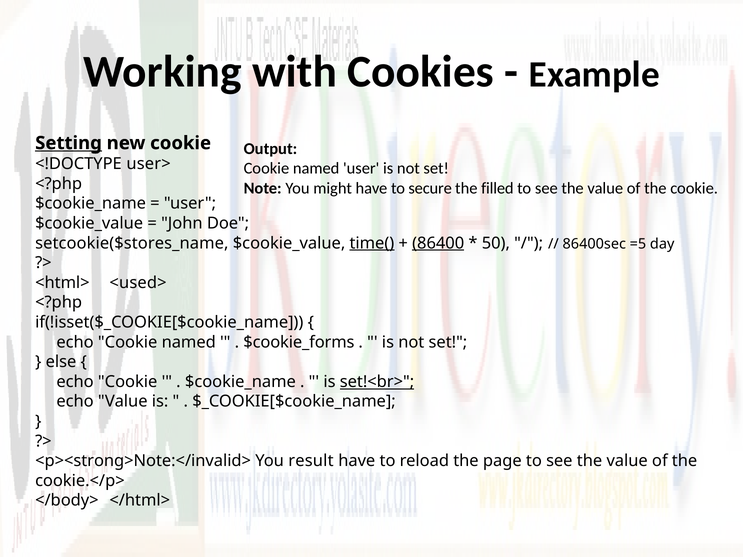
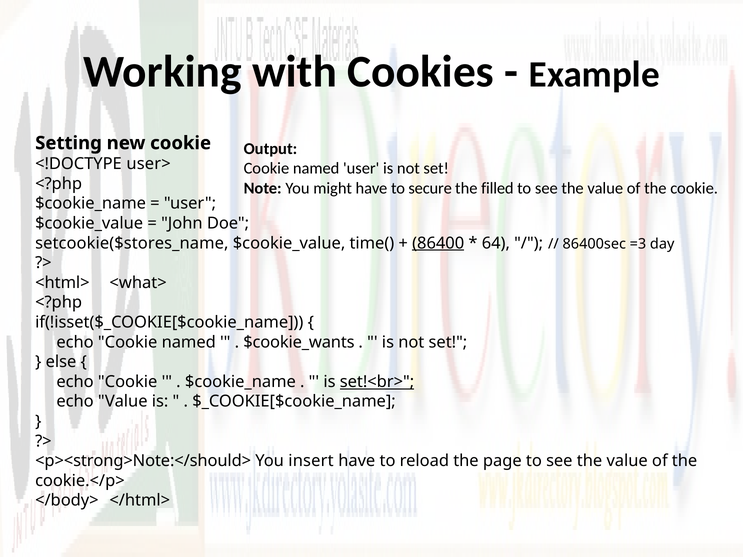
Setting underline: present -> none
time( underline: present -> none
50: 50 -> 64
=5: =5 -> =3
<used>: <used> -> <what>
$cookie_forms: $cookie_forms -> $cookie_wants
<p><strong>Note:</invalid>: <p><strong>Note:</invalid> -> <p><strong>Note:</should>
result: result -> insert
